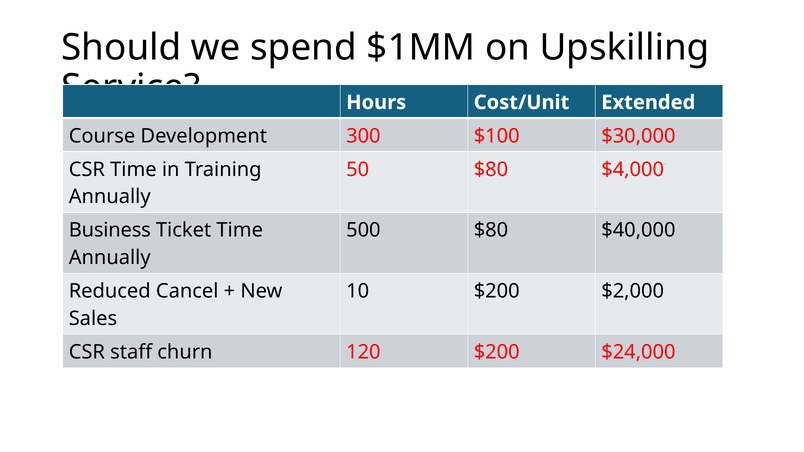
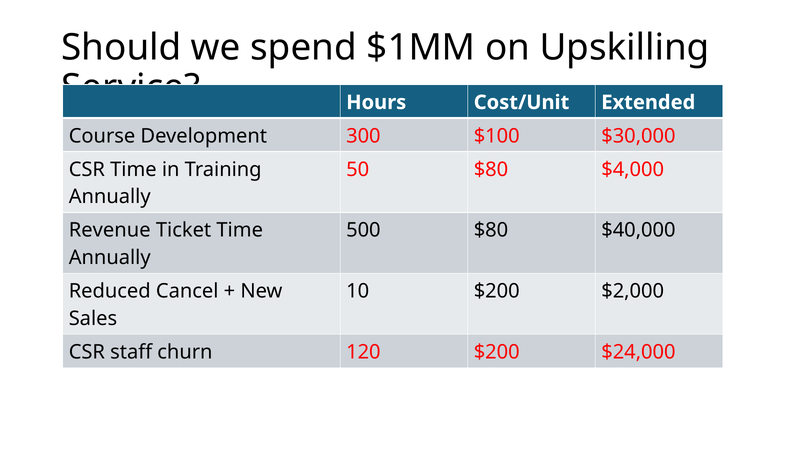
Business: Business -> Revenue
